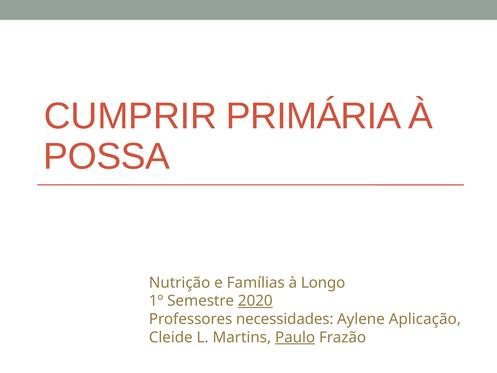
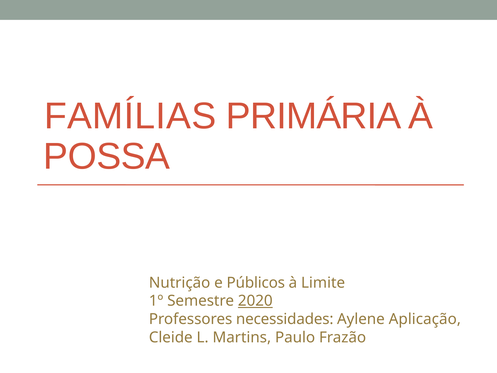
CUMPRIR: CUMPRIR -> FAMÍLIAS
Famílias: Famílias -> Públicos
Longo: Longo -> Limite
Paulo underline: present -> none
